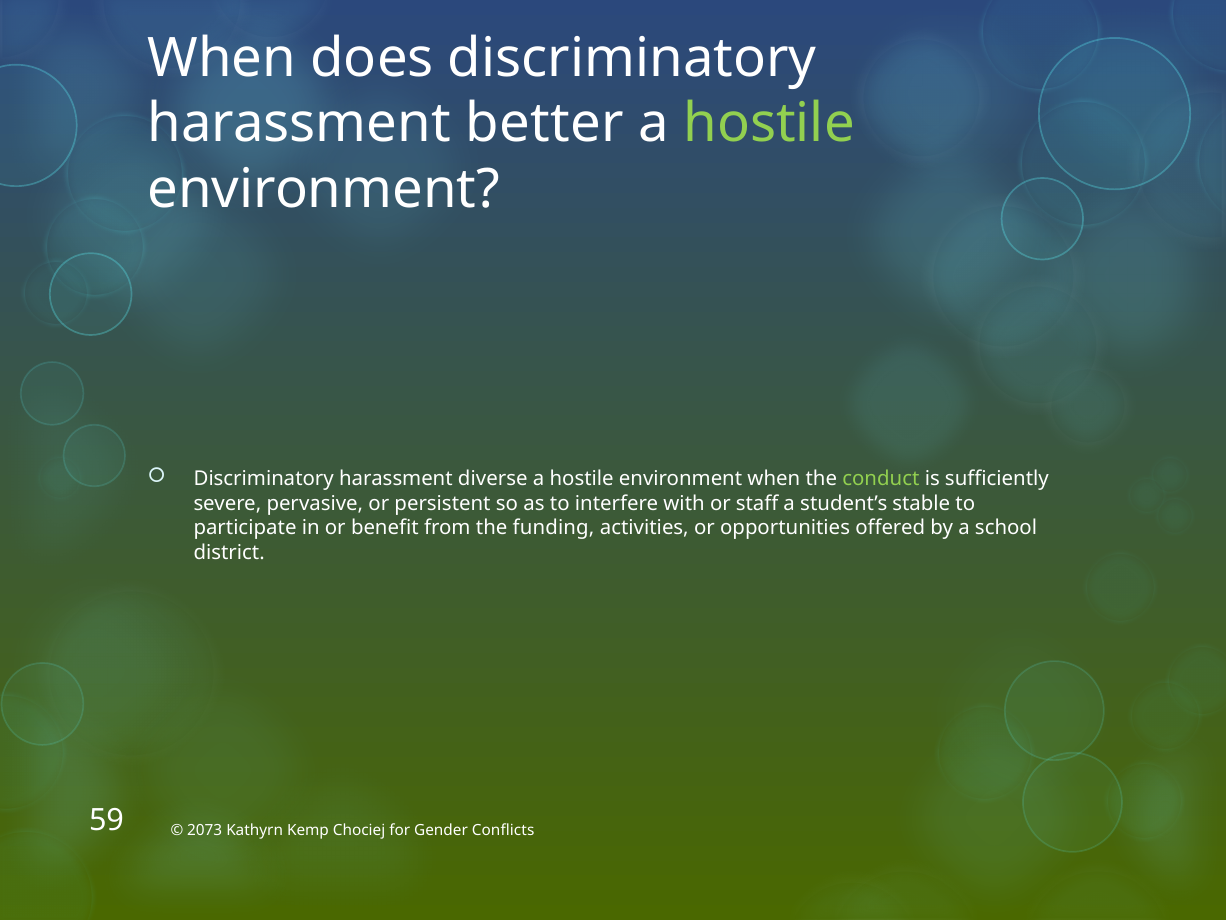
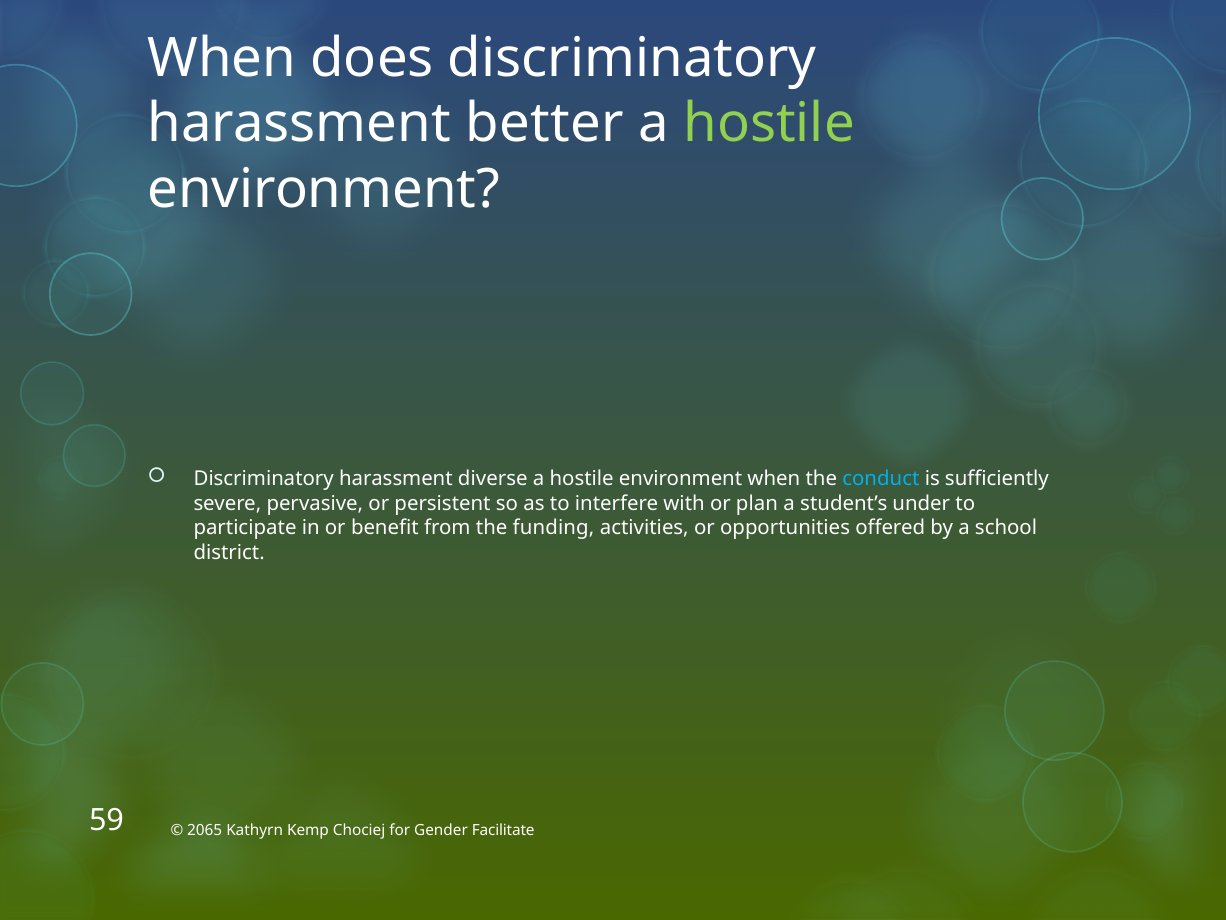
conduct colour: light green -> light blue
staff: staff -> plan
stable: stable -> under
2073: 2073 -> 2065
Conflicts: Conflicts -> Facilitate
